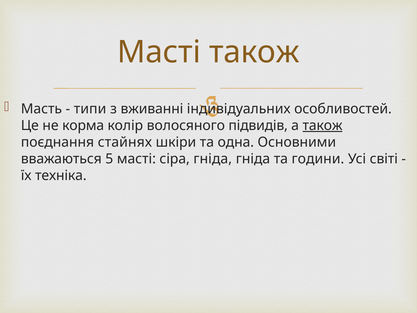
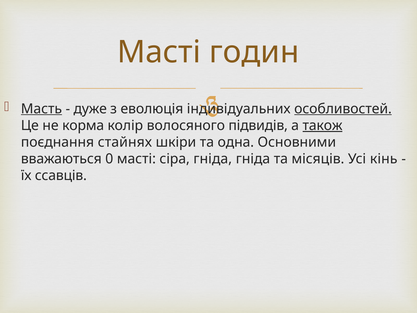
Масті також: також -> годин
Масть underline: none -> present
типи: типи -> дуже
вживанні: вживанні -> еволюція
особливостей underline: none -> present
5: 5 -> 0
години: години -> місяців
світі: світі -> кінь
техніка: техніка -> ссавців
